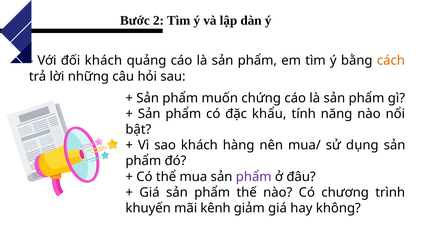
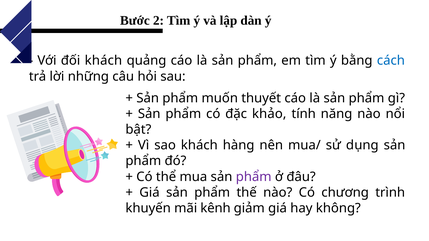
cách colour: orange -> blue
chứng: chứng -> thuyết
khẩu: khẩu -> khảo
